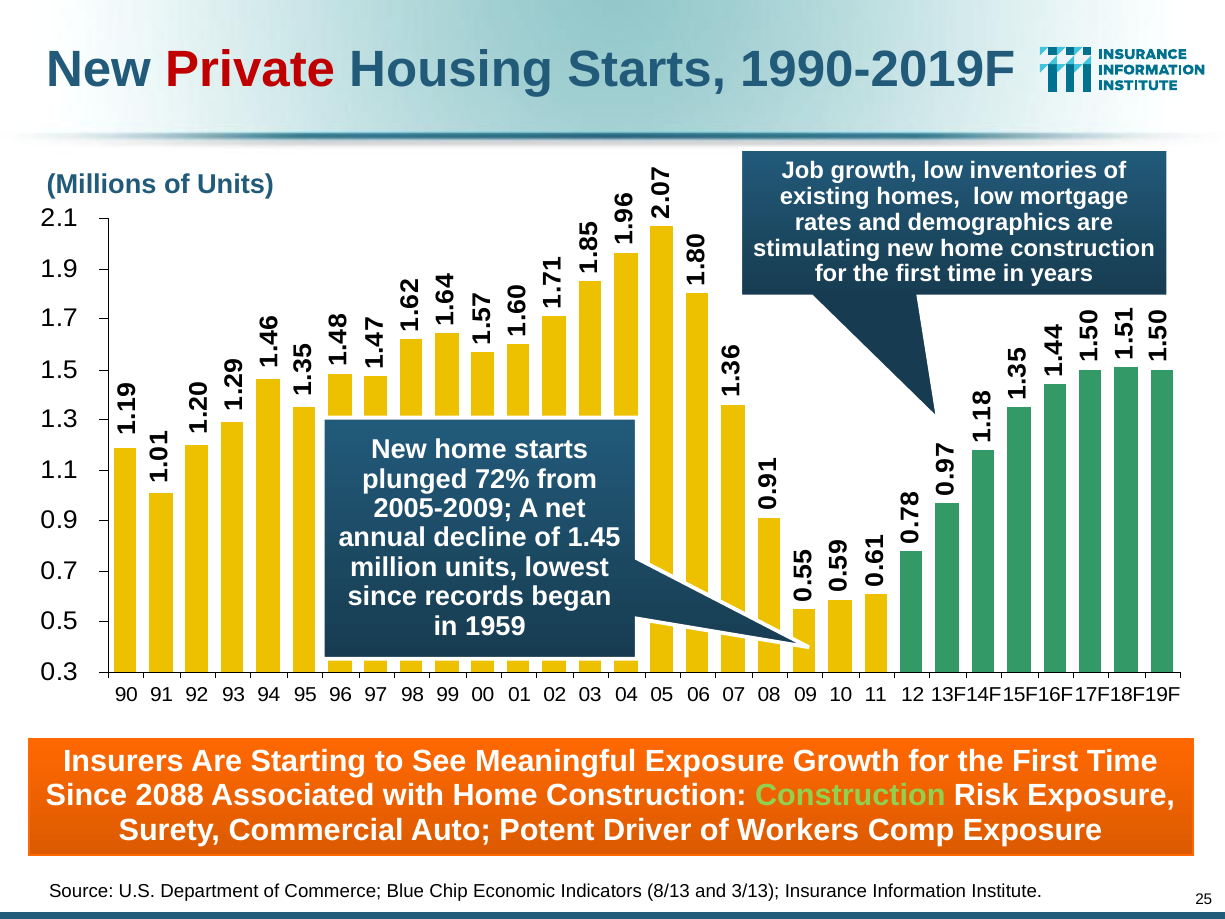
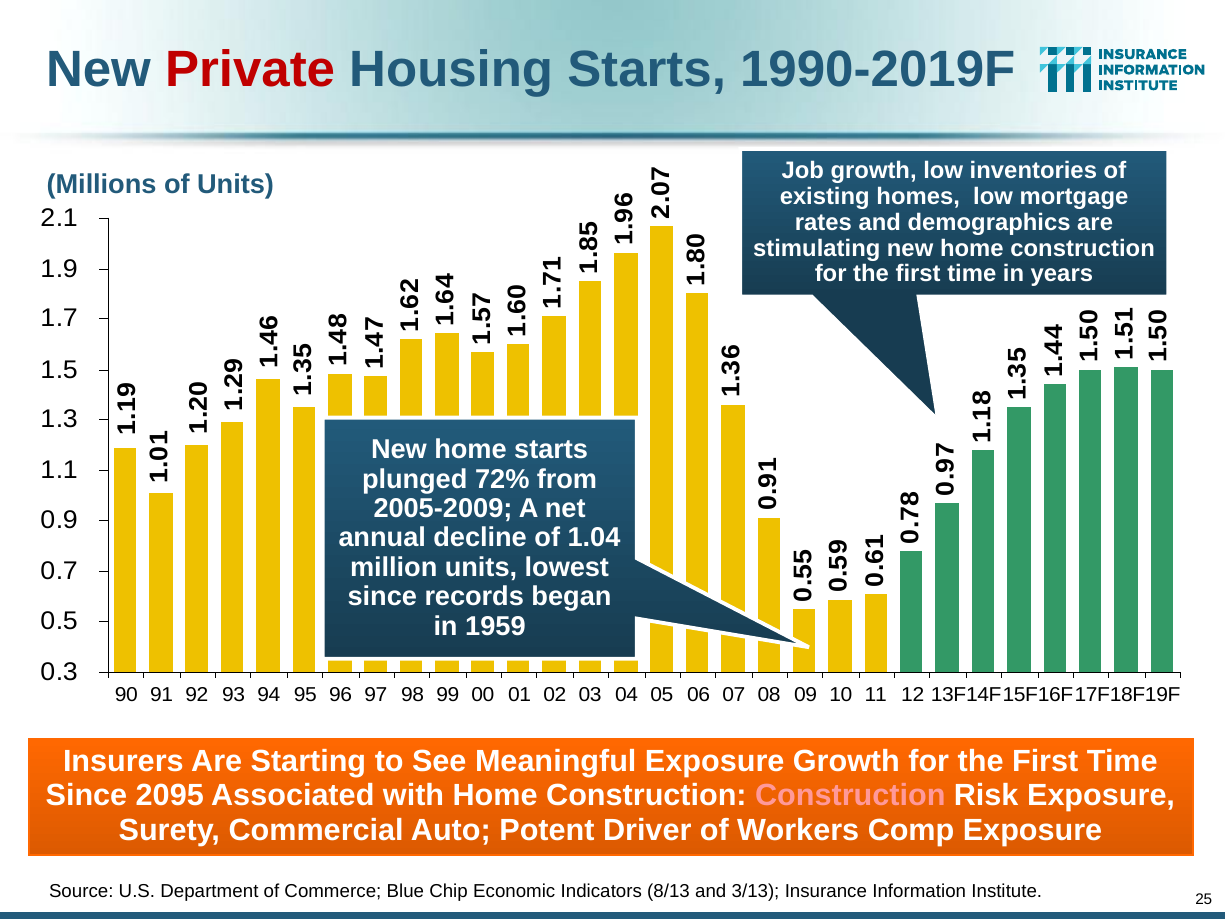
1.45: 1.45 -> 1.04
2088: 2088 -> 2095
Construction at (850, 796) colour: light green -> pink
